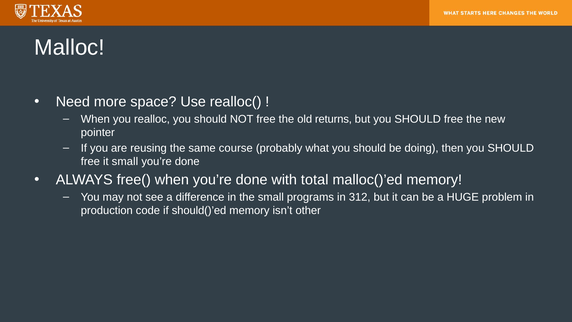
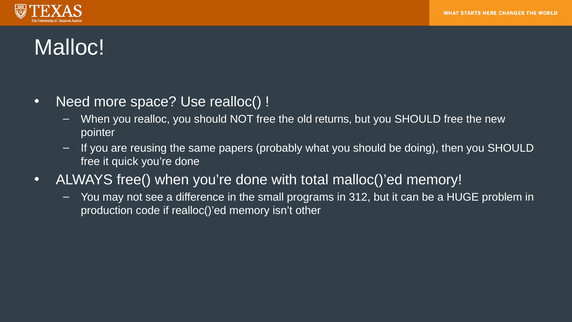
course: course -> papers
it small: small -> quick
should()’ed: should()’ed -> realloc()’ed
